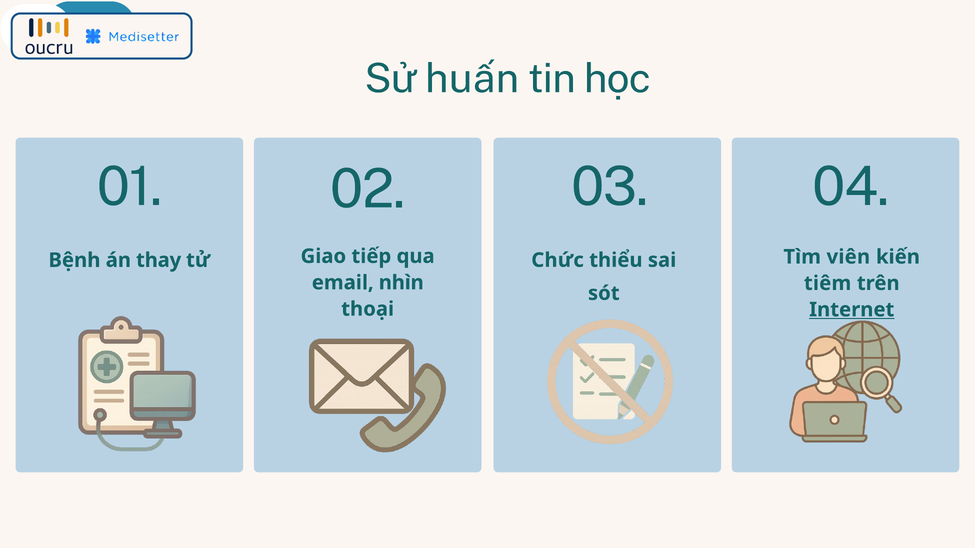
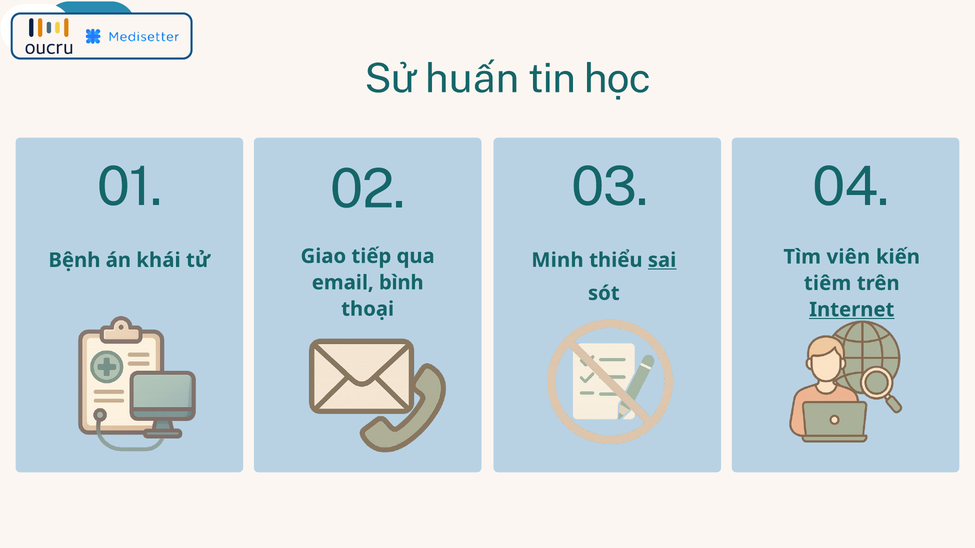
thay: thay -> khái
Chức: Chức -> Minh
sai underline: none -> present
nhìn: nhìn -> bình
